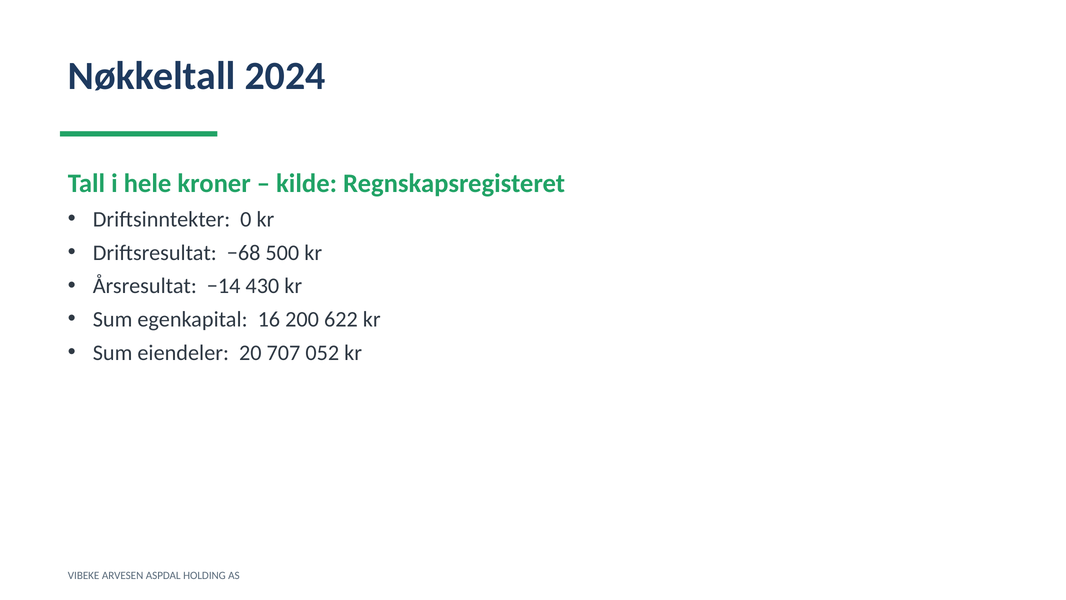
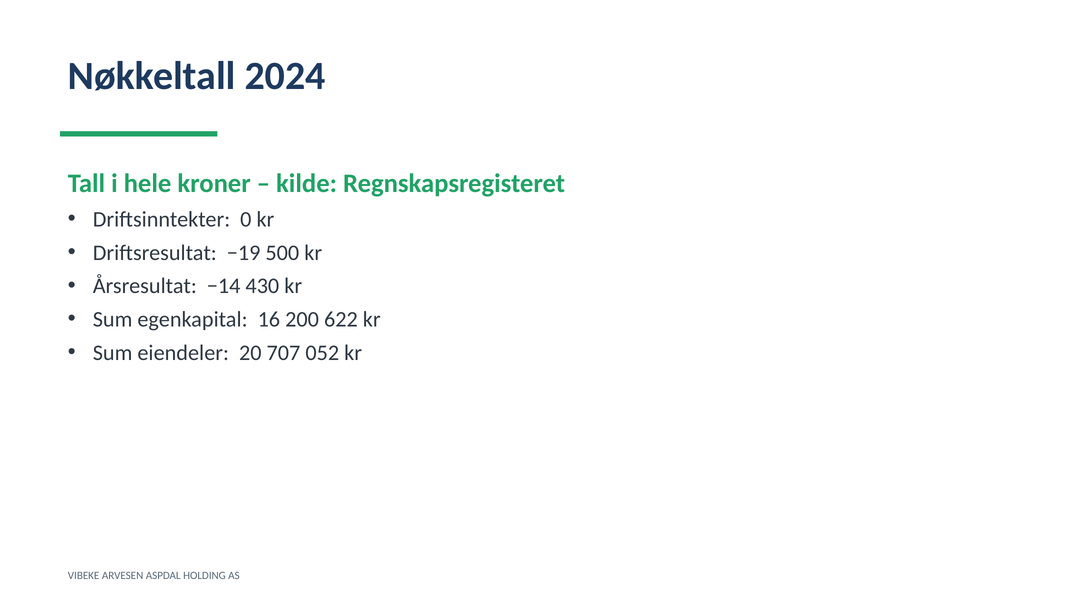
−68: −68 -> −19
